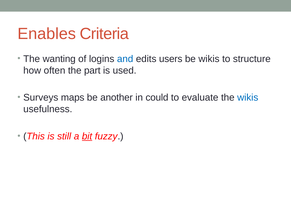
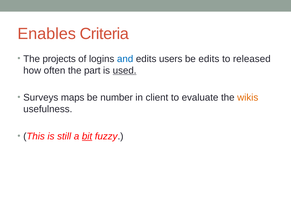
wanting: wanting -> projects
be wikis: wikis -> edits
structure: structure -> released
used underline: none -> present
another: another -> number
could: could -> client
wikis at (248, 98) colour: blue -> orange
